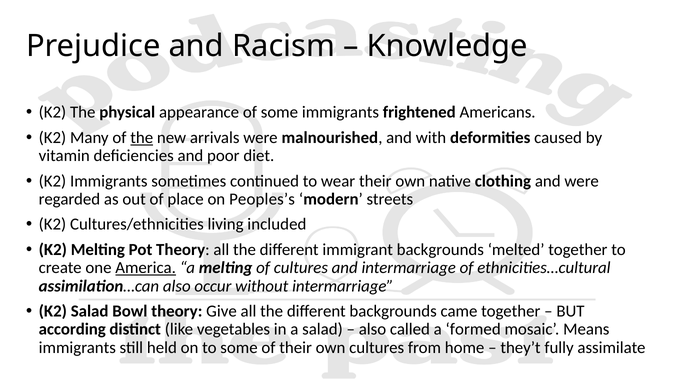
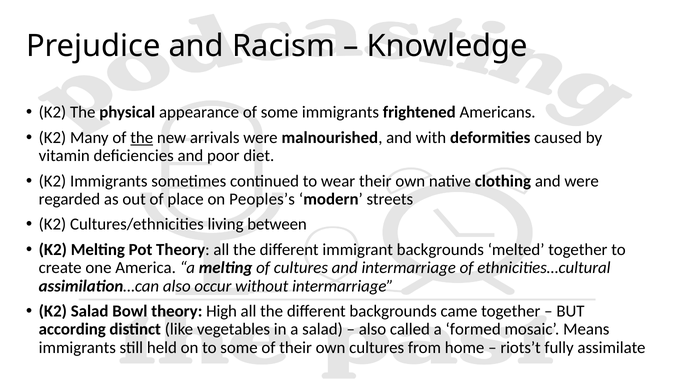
included: included -> between
America underline: present -> none
Give: Give -> High
they’t: they’t -> riots’t
